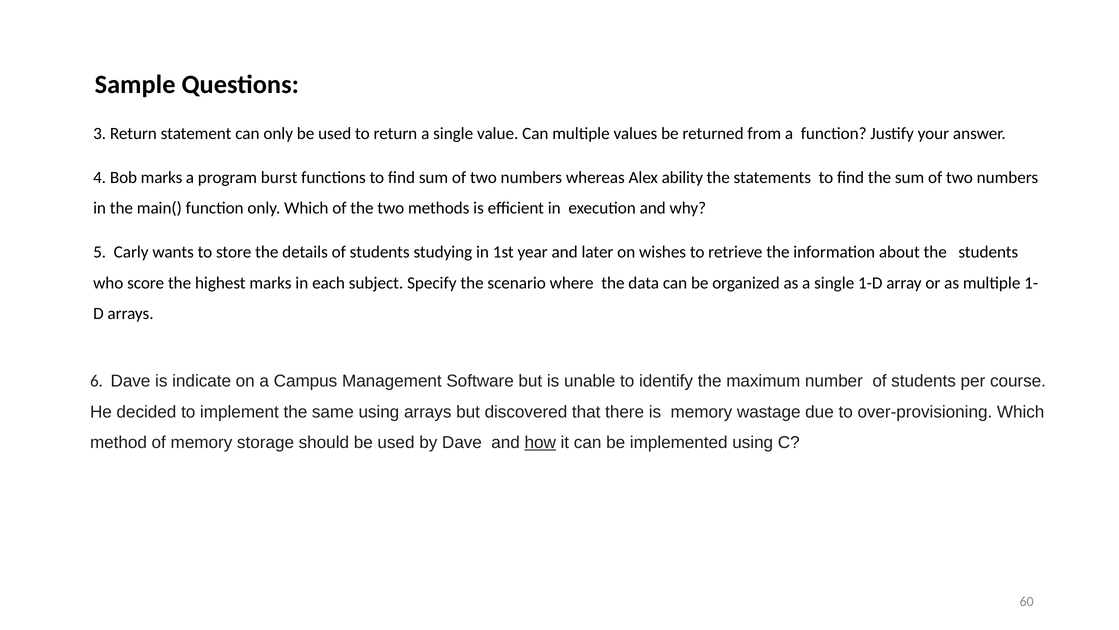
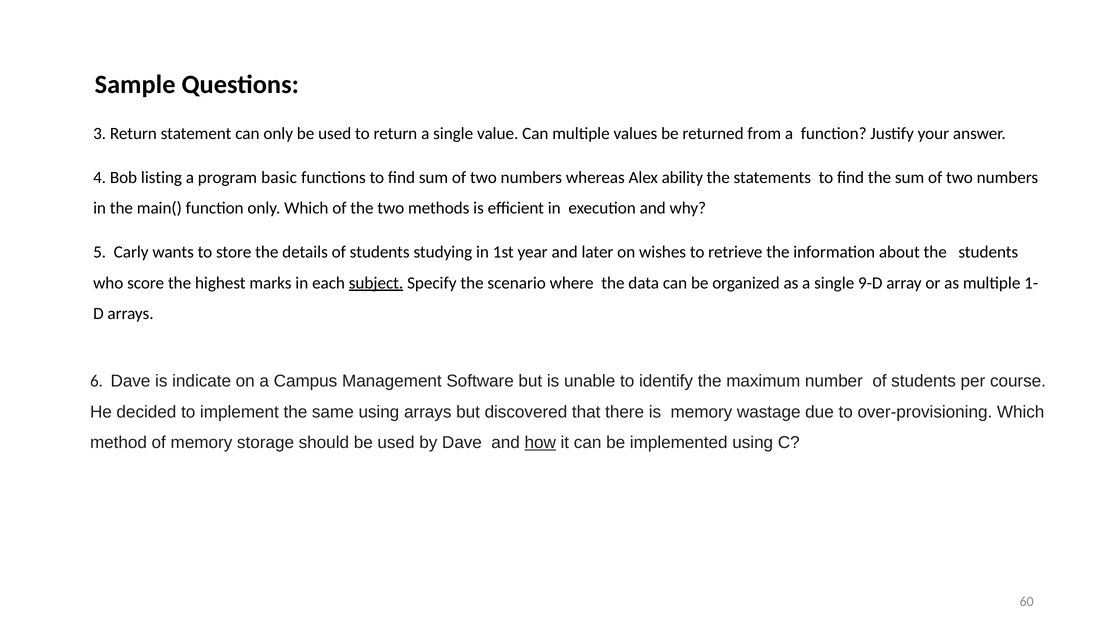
Bob marks: marks -> listing
burst: burst -> basic
subject underline: none -> present
1-D: 1-D -> 9-D
